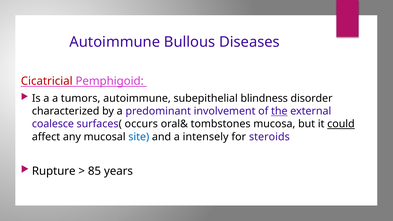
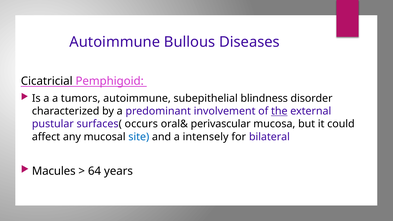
Cicatricial colour: red -> black
coalesce: coalesce -> pustular
tombstones: tombstones -> perivascular
could underline: present -> none
steroids: steroids -> bilateral
Rupture: Rupture -> Macules
85: 85 -> 64
